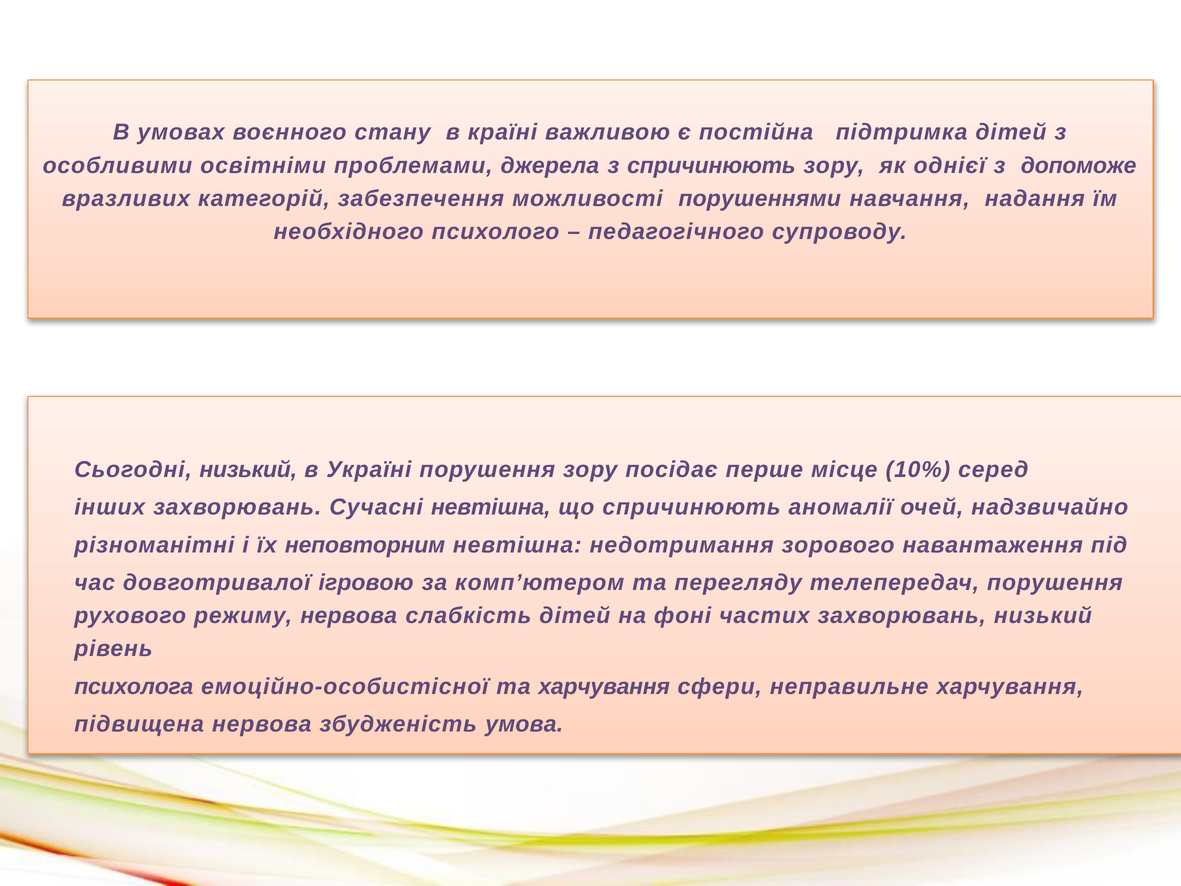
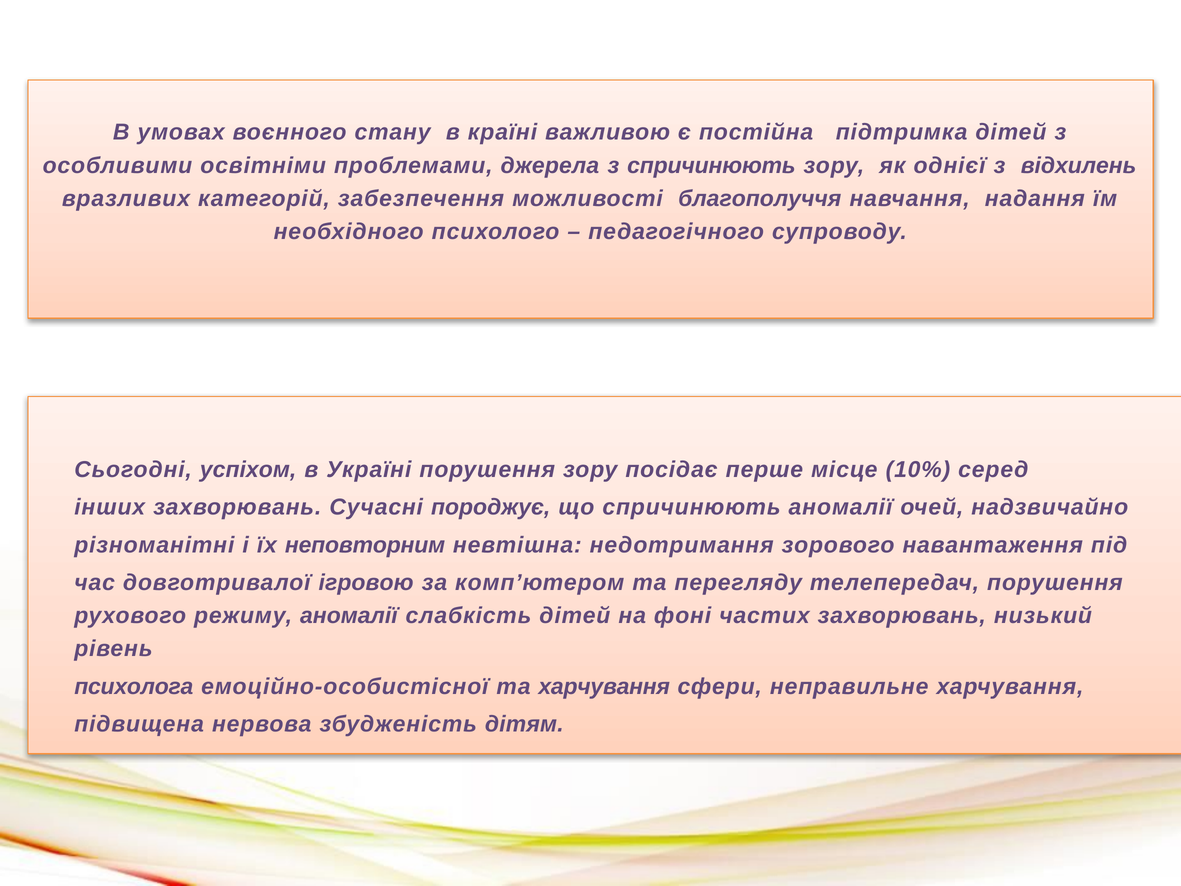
допоможе: допоможе -> відхилень
порушеннями: порушеннями -> благополуччя
Сьогодні низький: низький -> успіхом
Сучасні невтішна: невтішна -> породжує
режиму нервова: нервова -> аномалії
умова: умова -> дітям
